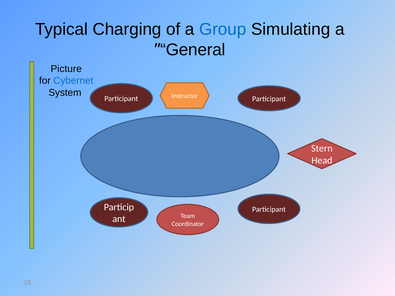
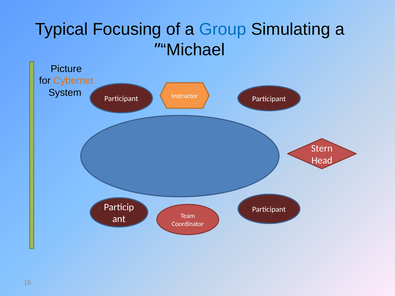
Charging: Charging -> Focusing
General: General -> Michael
Cybernet colour: blue -> orange
